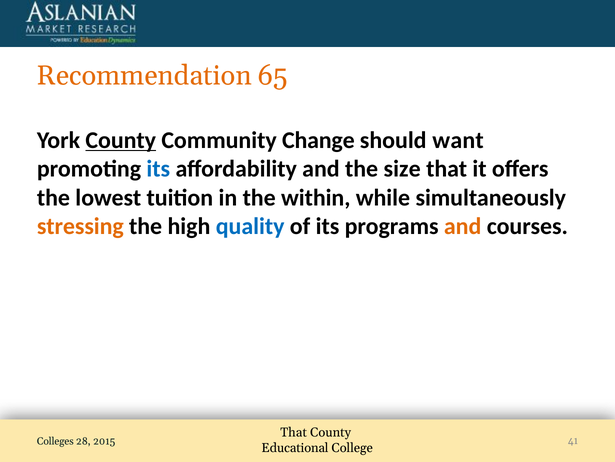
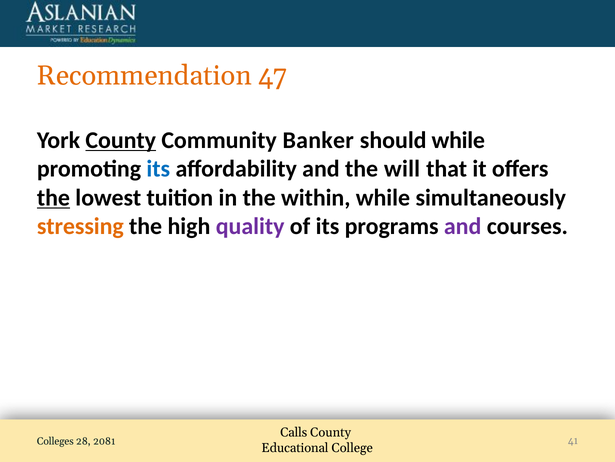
65: 65 -> 47
Change: Change -> Banker
should want: want -> while
size: size -> will
the at (53, 197) underline: none -> present
quality colour: blue -> purple
and at (463, 226) colour: orange -> purple
That at (294, 432): That -> Calls
2015: 2015 -> 2081
